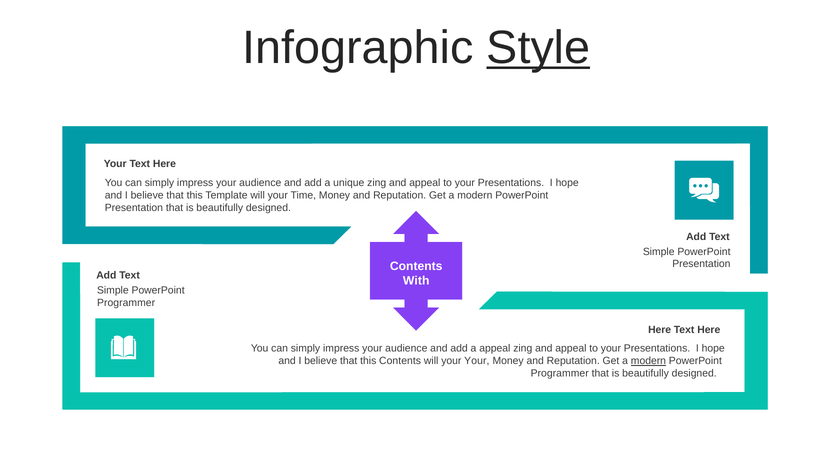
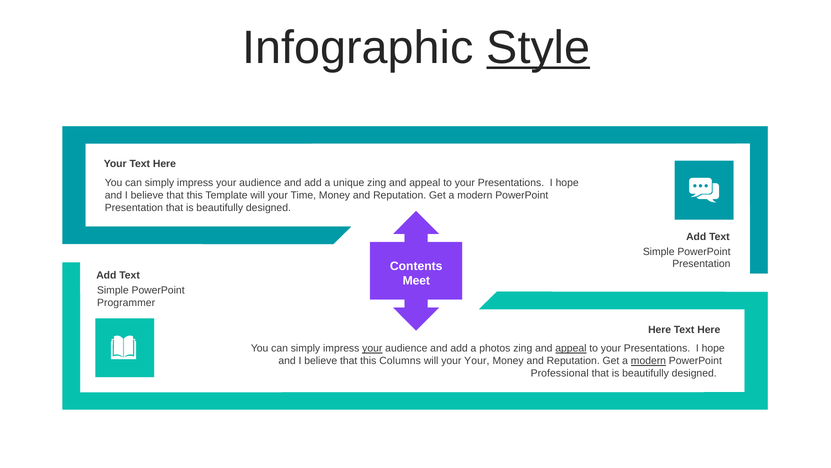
With: With -> Meet
your at (372, 348) underline: none -> present
a appeal: appeal -> photos
appeal at (571, 348) underline: none -> present
this Contents: Contents -> Columns
Programmer at (560, 373): Programmer -> Professional
